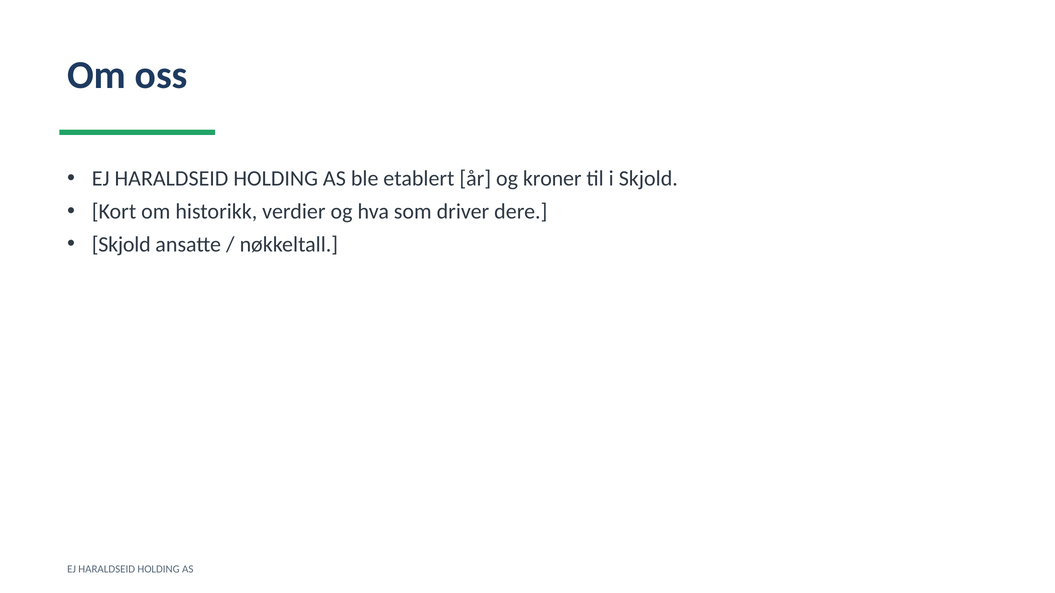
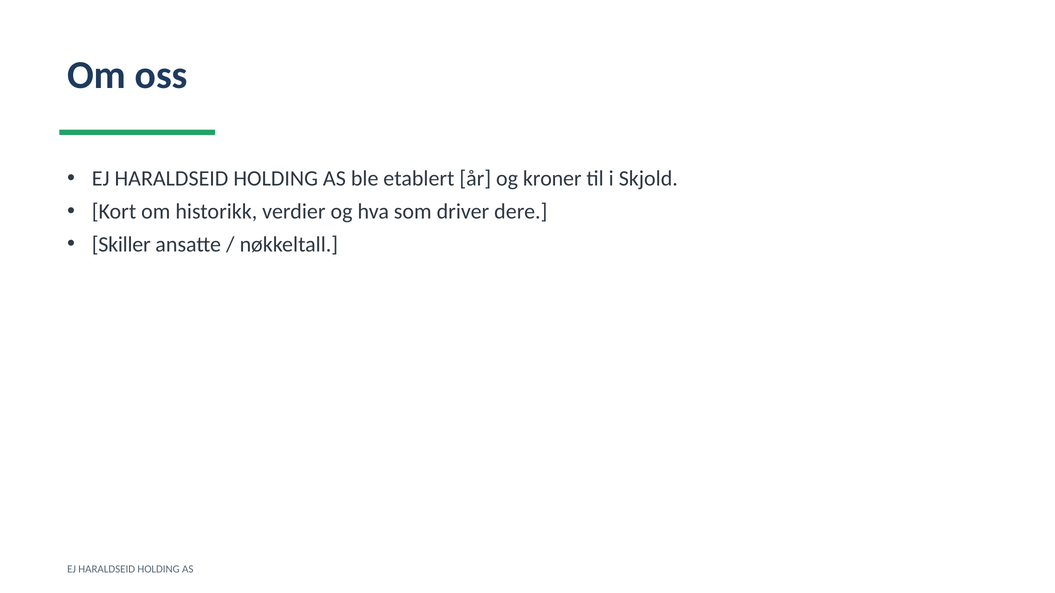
Skjold at (121, 245): Skjold -> Skiller
